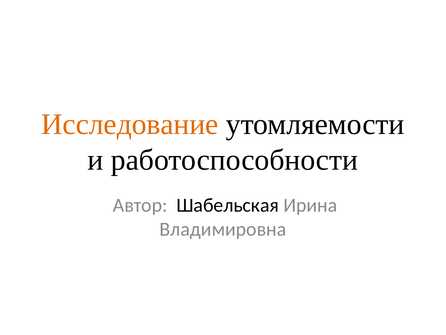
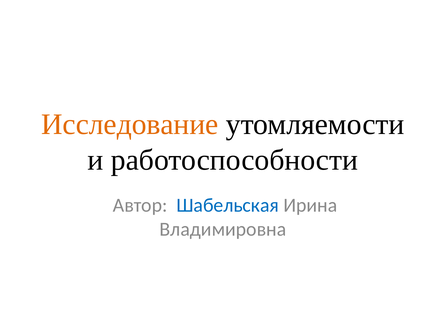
Шабельская colour: black -> blue
